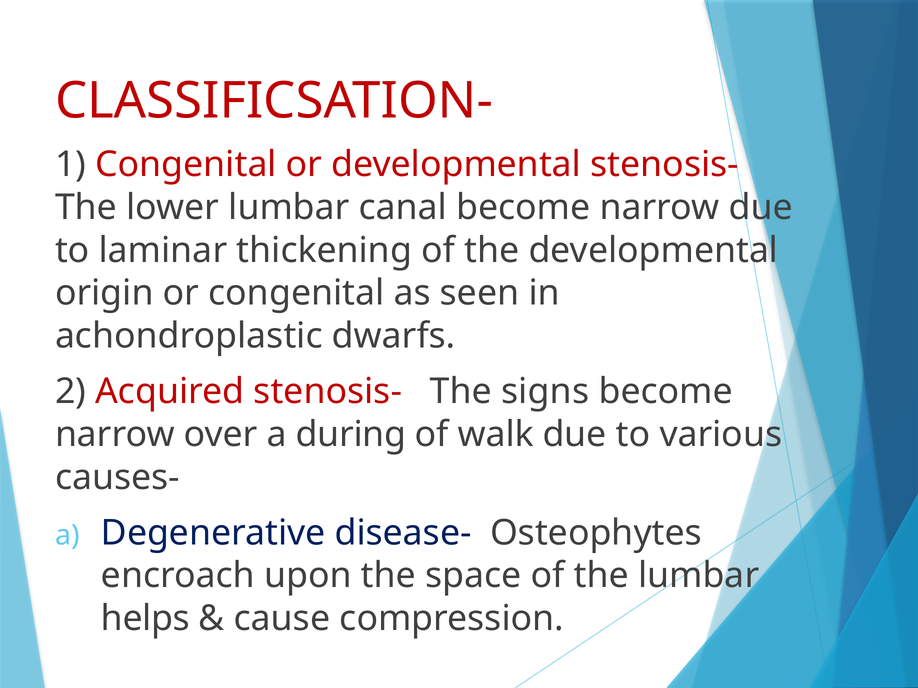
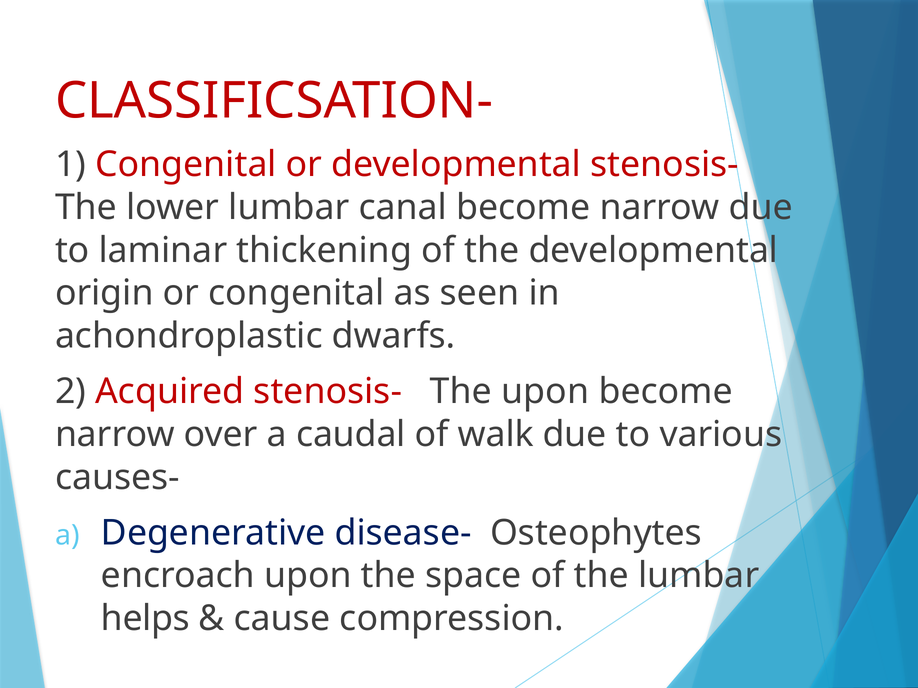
The signs: signs -> upon
during: during -> caudal
